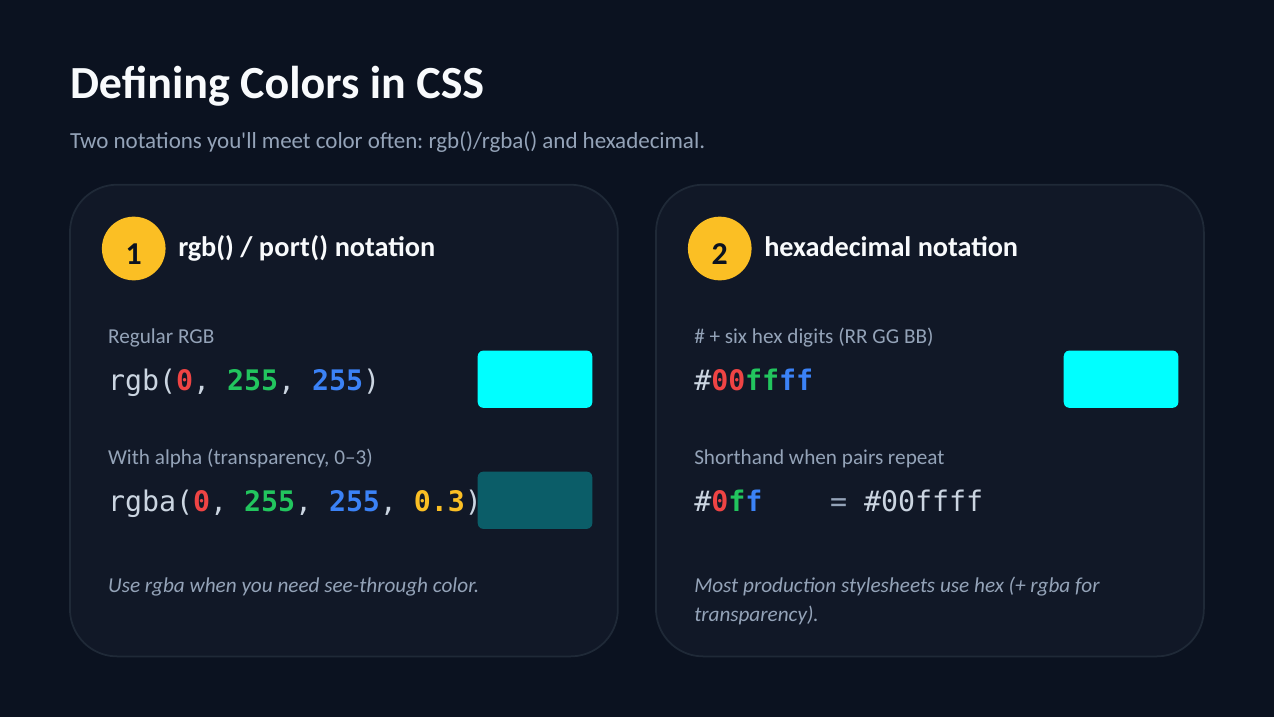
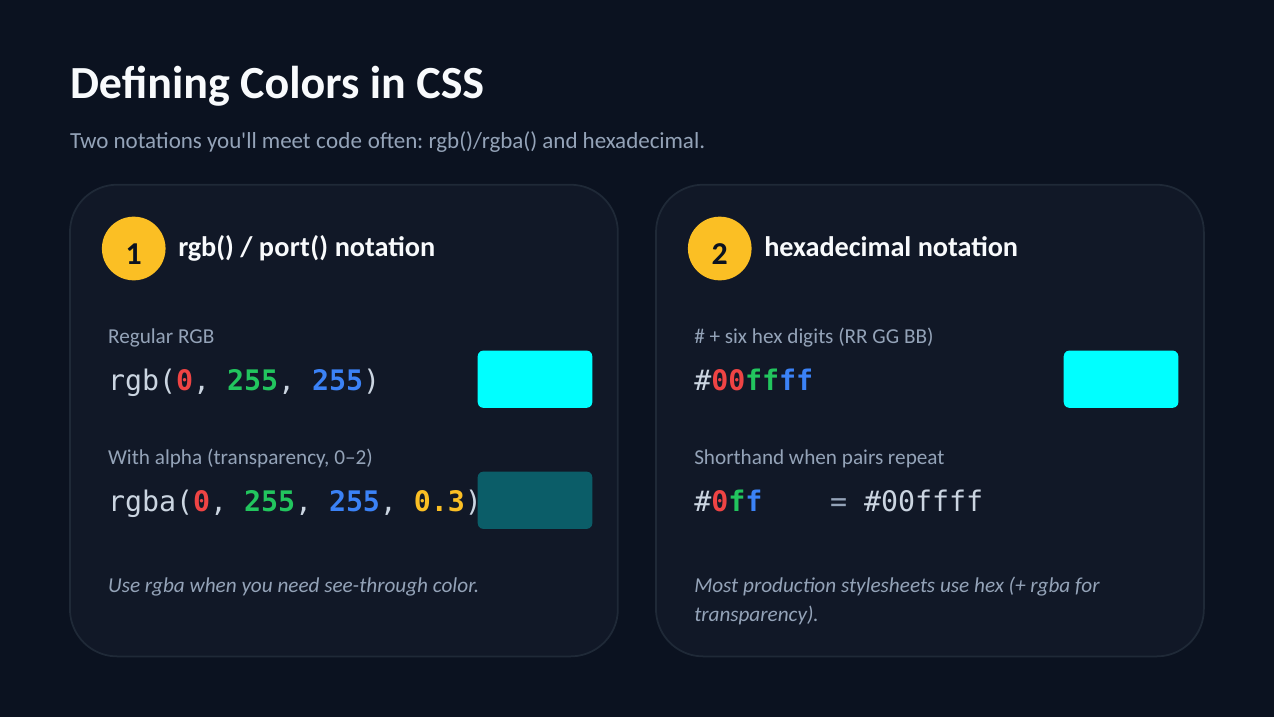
meet color: color -> code
0–3: 0–3 -> 0–2
